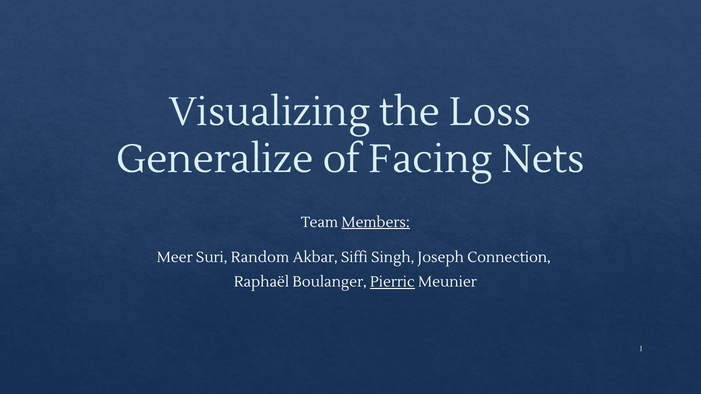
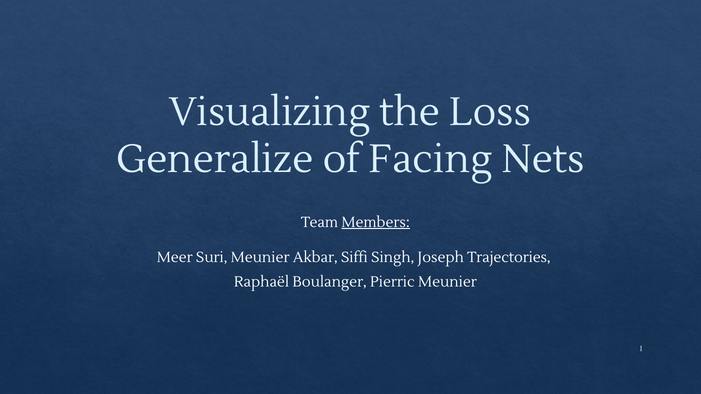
Suri Random: Random -> Meunier
Connection: Connection -> Trajectories
Pierric underline: present -> none
